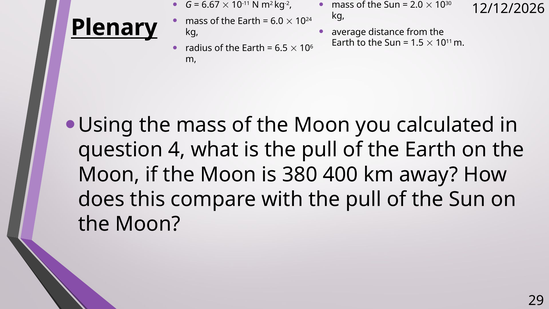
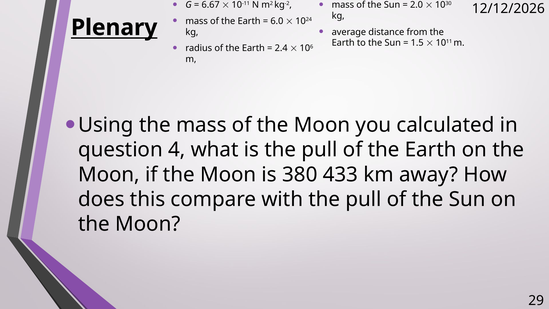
6.5: 6.5 -> 2.4
400: 400 -> 433
